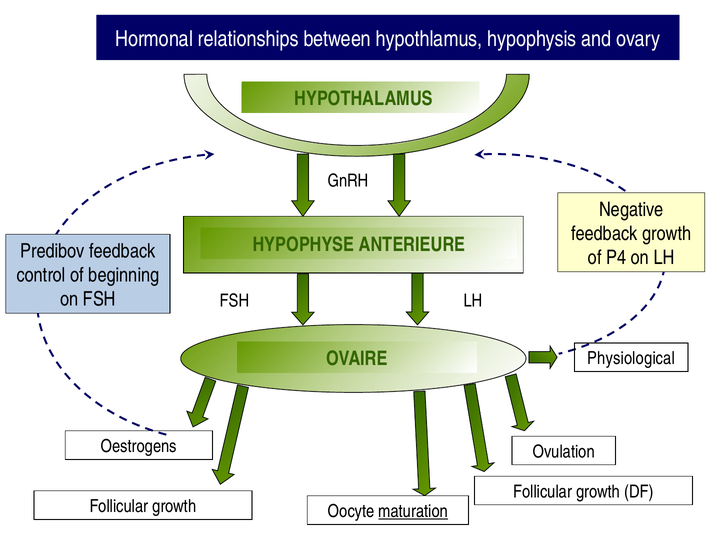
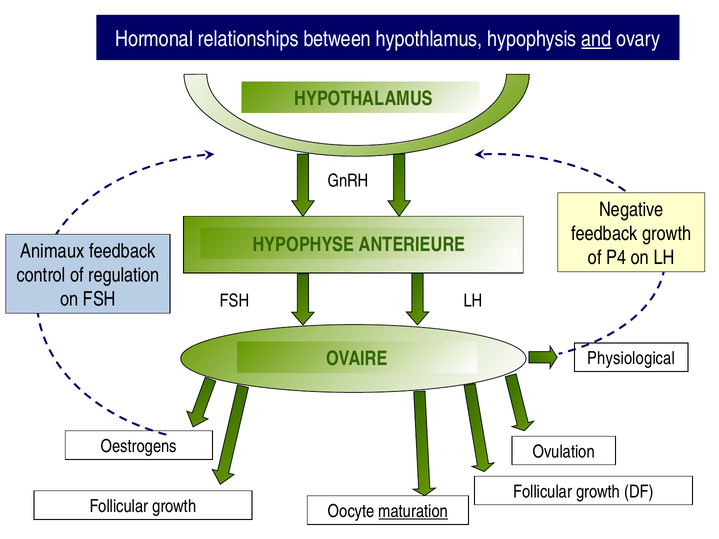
and underline: none -> present
Predibov: Predibov -> Animaux
beginning: beginning -> regulation
